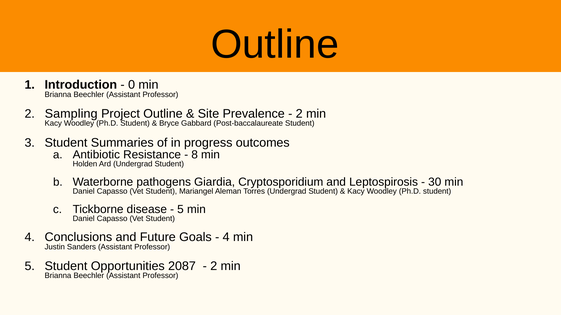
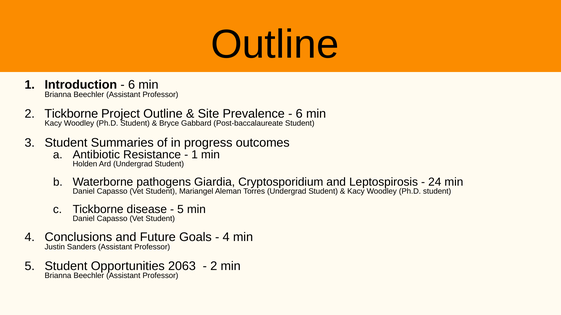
0 at (132, 85): 0 -> 6
2 Sampling: Sampling -> Tickborne
2 at (299, 114): 2 -> 6
8 at (195, 155): 8 -> 1
30: 30 -> 24
2087: 2087 -> 2063
